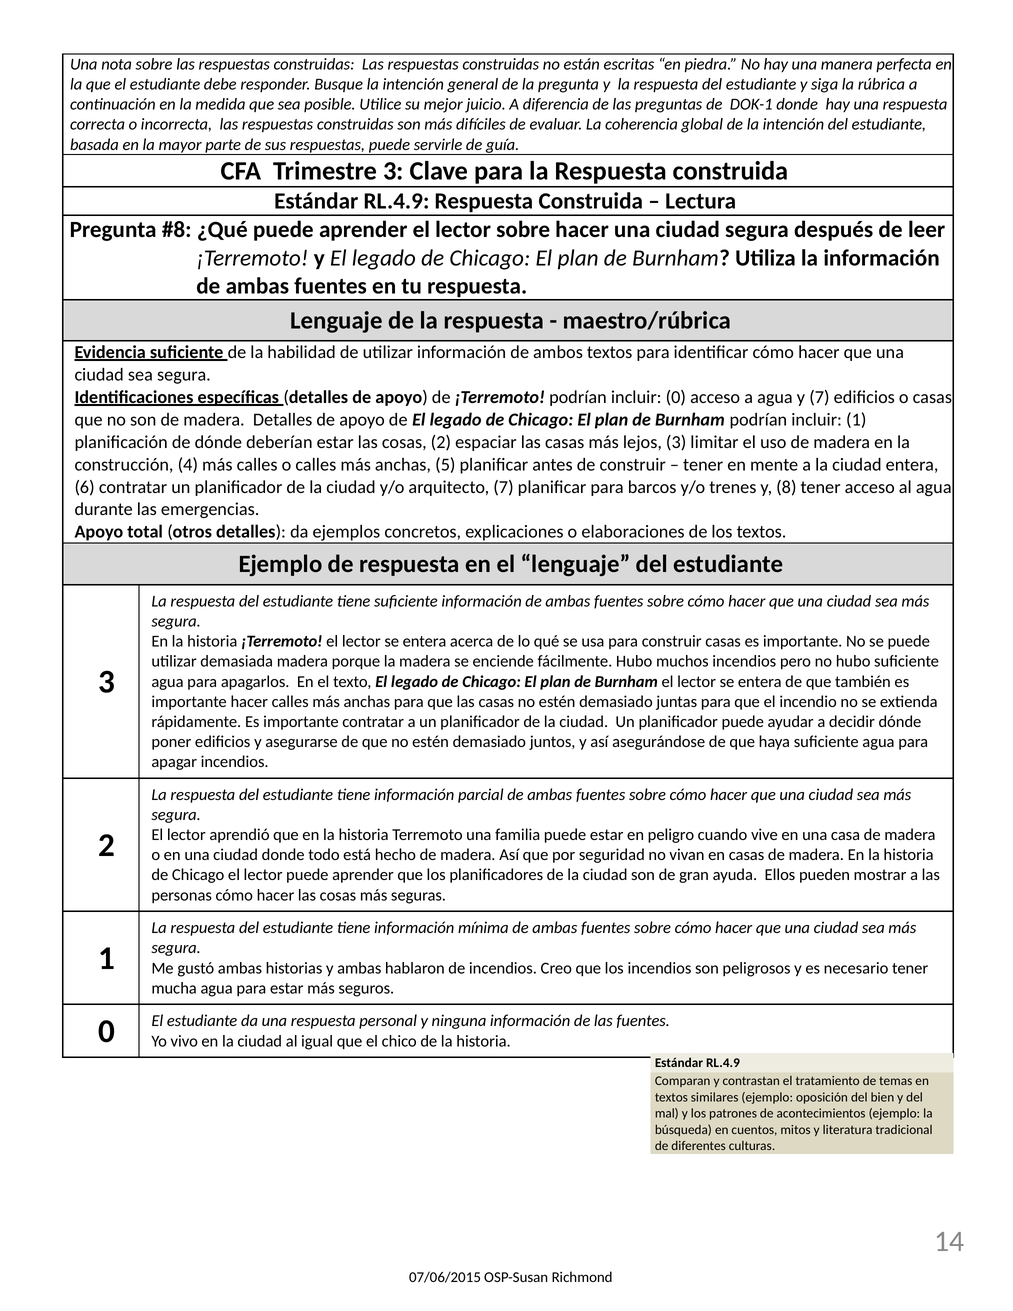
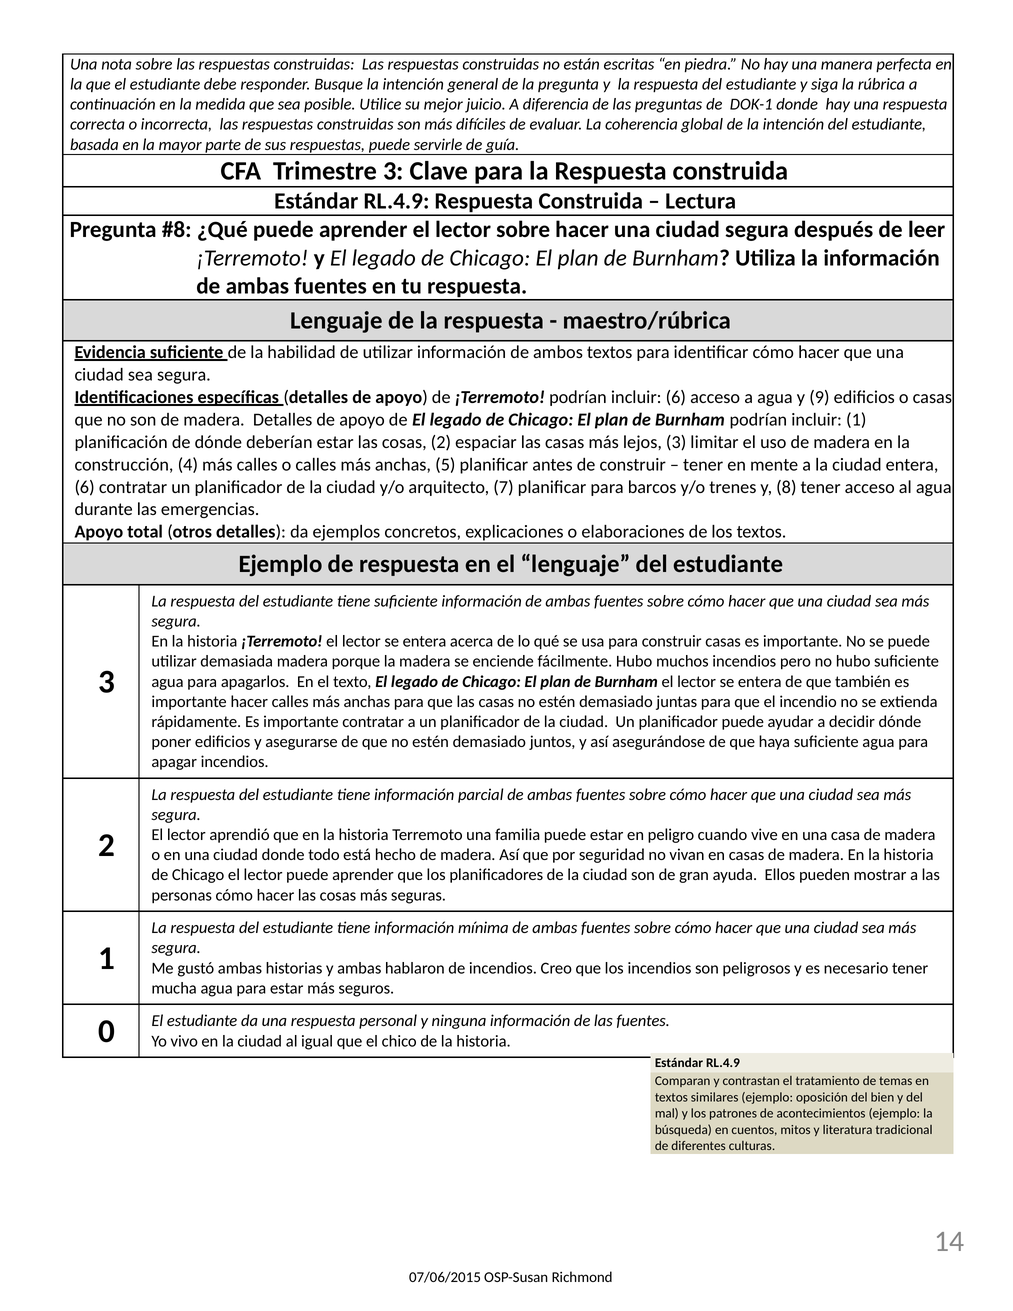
incluir 0: 0 -> 6
y 7: 7 -> 9
